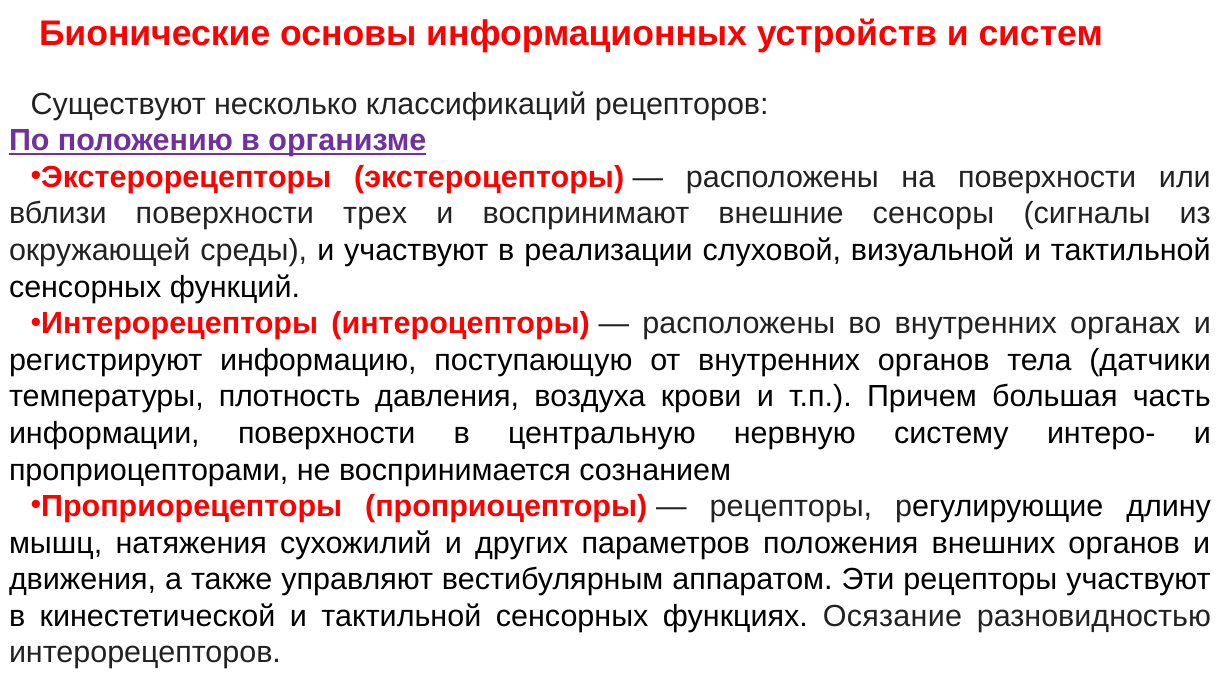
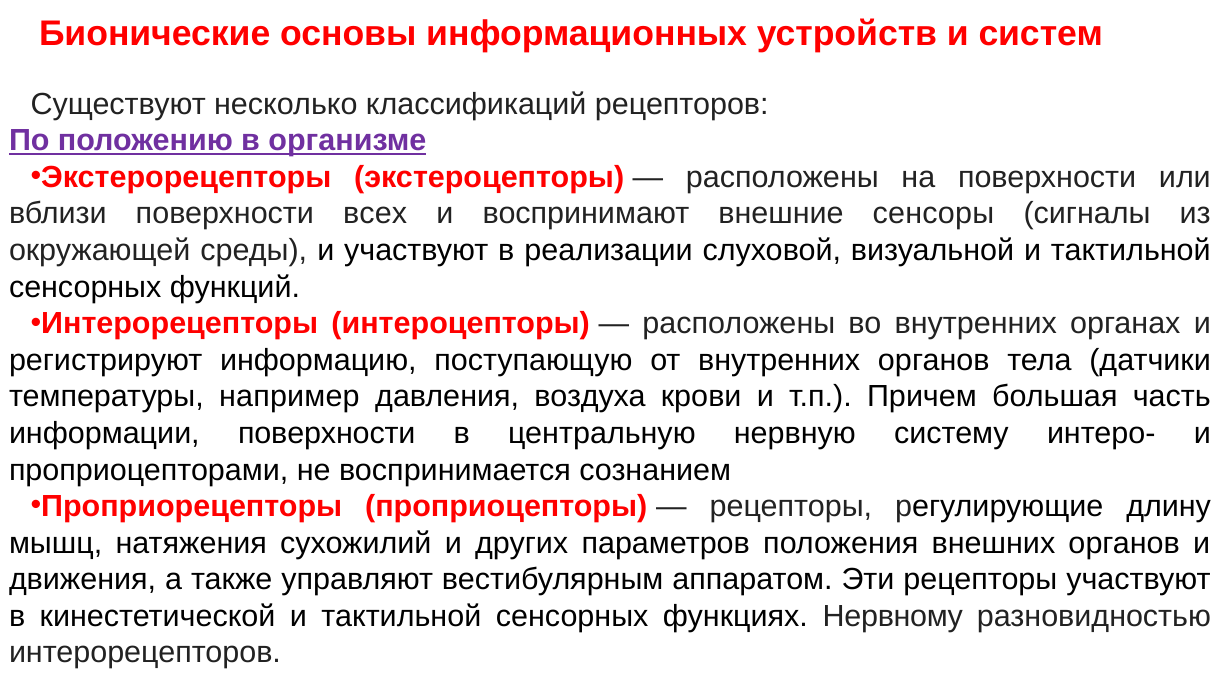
трех: трех -> всех
плотность: плотность -> например
Осязание: Осязание -> Нервному
